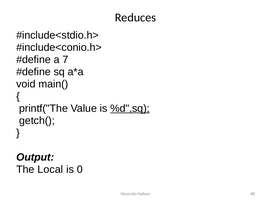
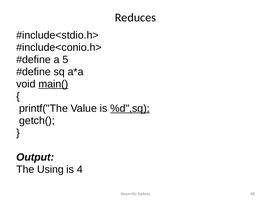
7: 7 -> 5
main( underline: none -> present
Local: Local -> Using
0: 0 -> 4
